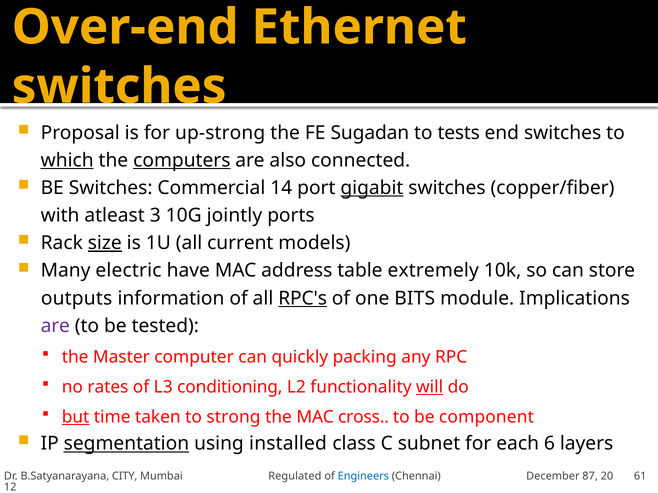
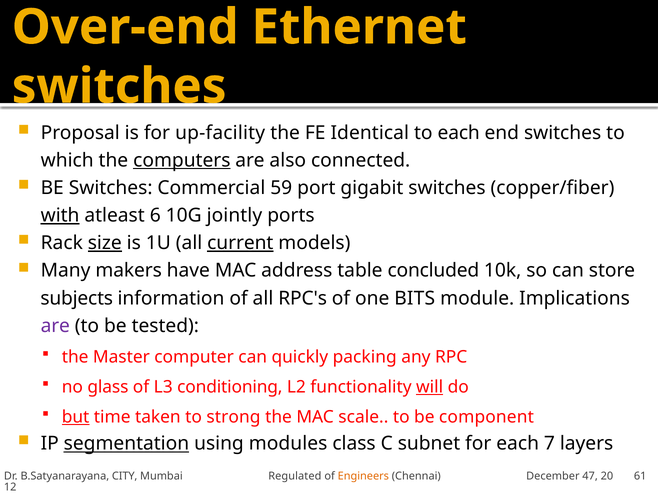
up-strong: up-strong -> up-facility
Sugadan: Sugadan -> Identical
to tests: tests -> each
which underline: present -> none
14: 14 -> 59
gigabit underline: present -> none
with underline: none -> present
3: 3 -> 6
current underline: none -> present
electric: electric -> makers
extremely: extremely -> concluded
outputs: outputs -> subjects
RPC's underline: present -> none
rates: rates -> glass
cross: cross -> scale
installed: installed -> modules
6: 6 -> 7
Engineers colour: blue -> orange
87: 87 -> 47
